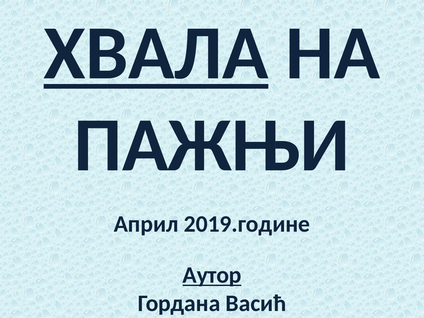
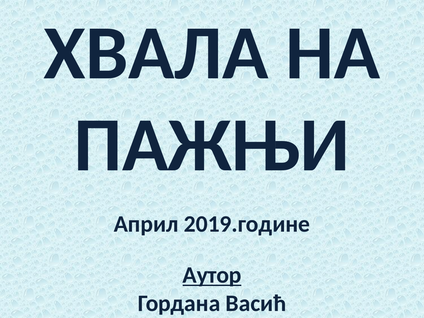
ХВАЛА underline: present -> none
